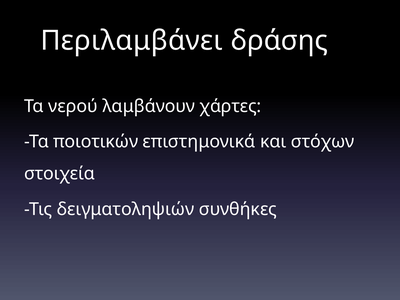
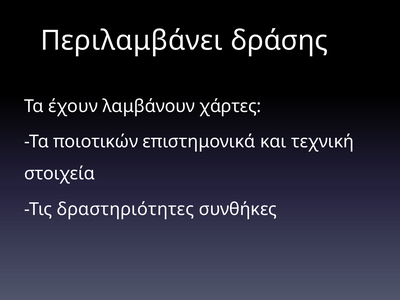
νερού: νερού -> έχουν
στόχων: στόχων -> τεχνική
δειγματοληψιών: δειγματοληψιών -> δραστηριότητες
